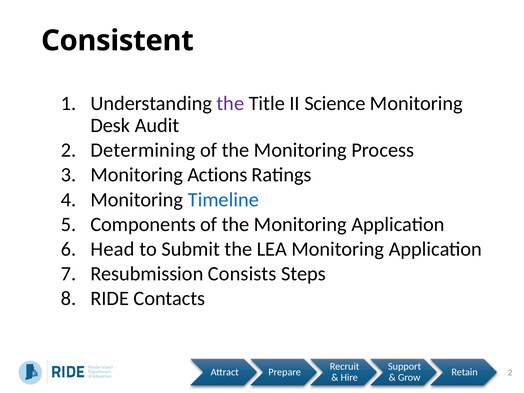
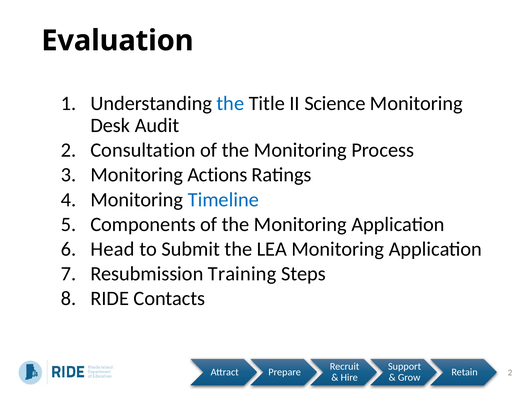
Consistent: Consistent -> Evaluation
the at (230, 104) colour: purple -> blue
Determining: Determining -> Consultation
Consists: Consists -> Training
